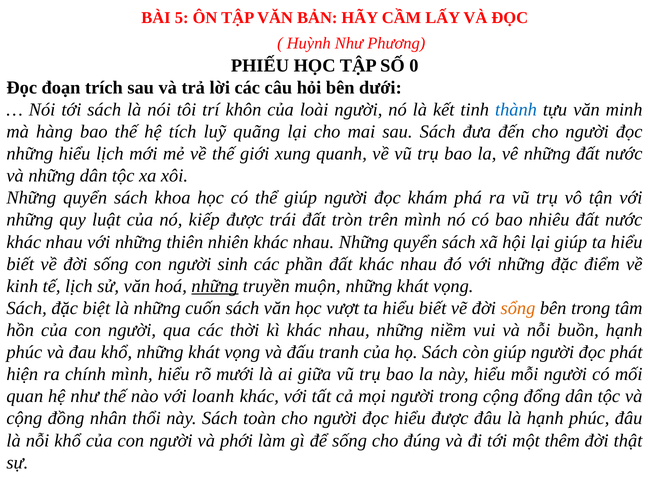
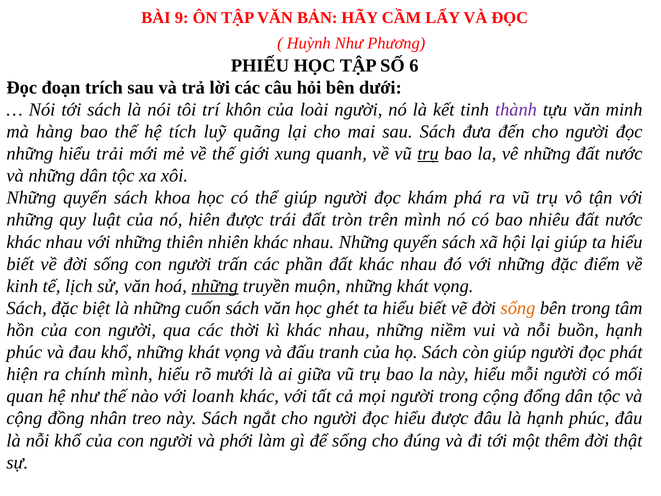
5: 5 -> 9
0: 0 -> 6
thành colour: blue -> purple
hiểu lịch: lịch -> trải
trụ at (428, 154) underline: none -> present
kiếp: kiếp -> hiên
sinh: sinh -> trấn
vượt: vượt -> ghét
thổi: thổi -> treo
toàn: toàn -> ngắt
